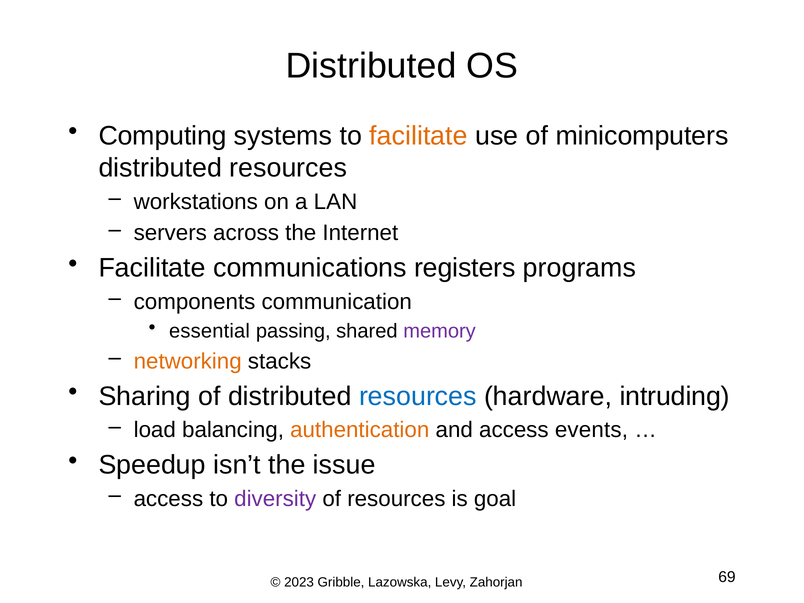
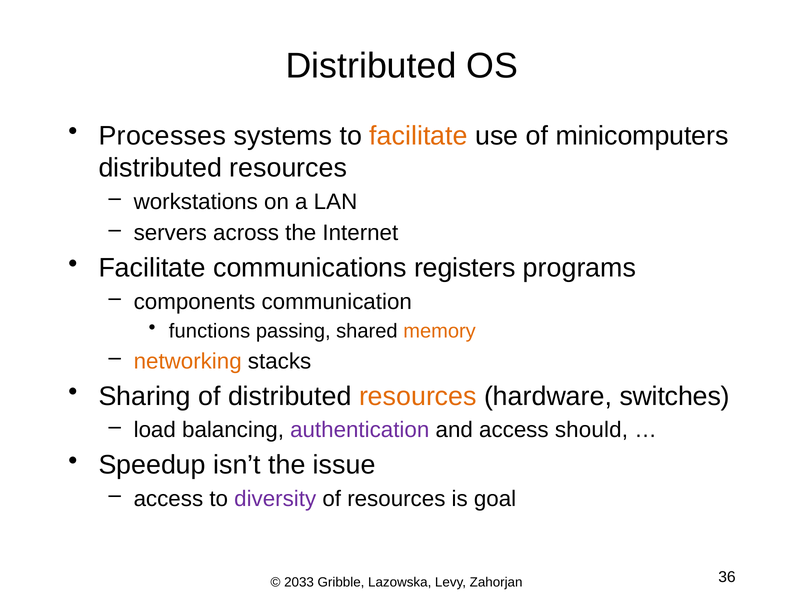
Computing: Computing -> Processes
essential: essential -> functions
memory colour: purple -> orange
resources at (418, 396) colour: blue -> orange
intruding: intruding -> switches
authentication colour: orange -> purple
events: events -> should
2023: 2023 -> 2033
69: 69 -> 36
